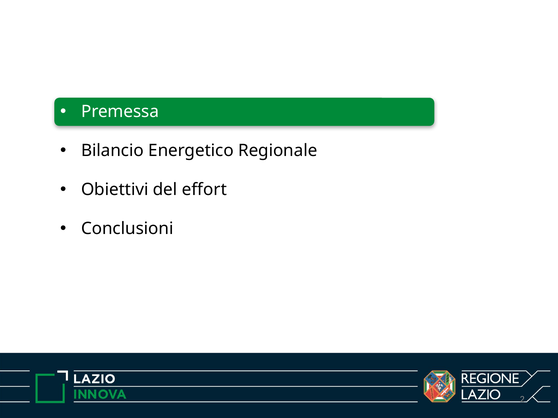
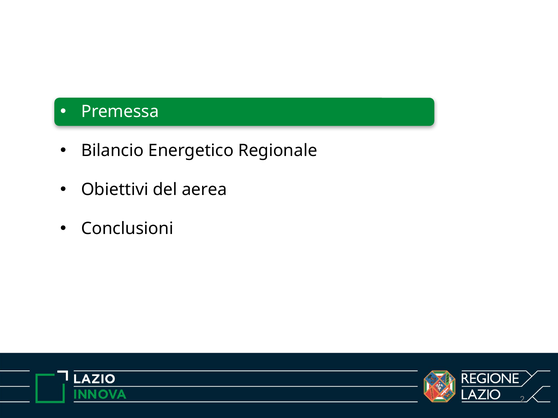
effort: effort -> aerea
